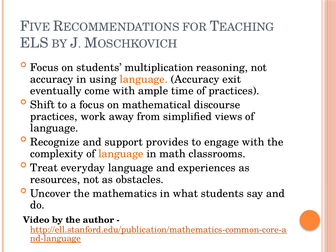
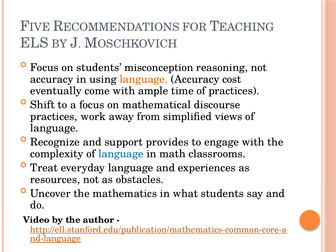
multiplication: multiplication -> misconception
exit: exit -> cost
language at (121, 154) colour: orange -> blue
